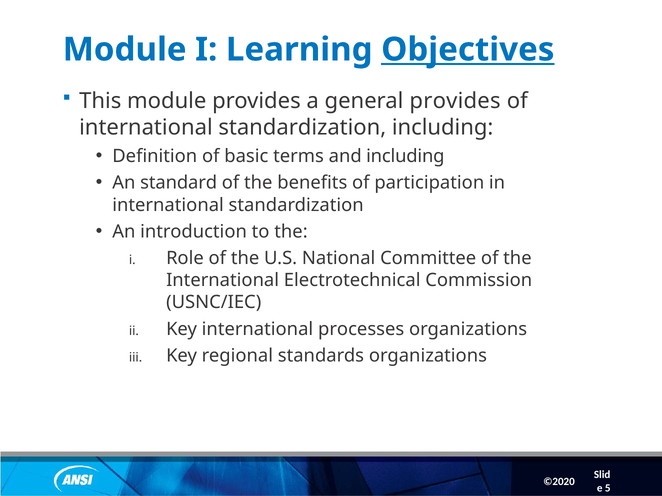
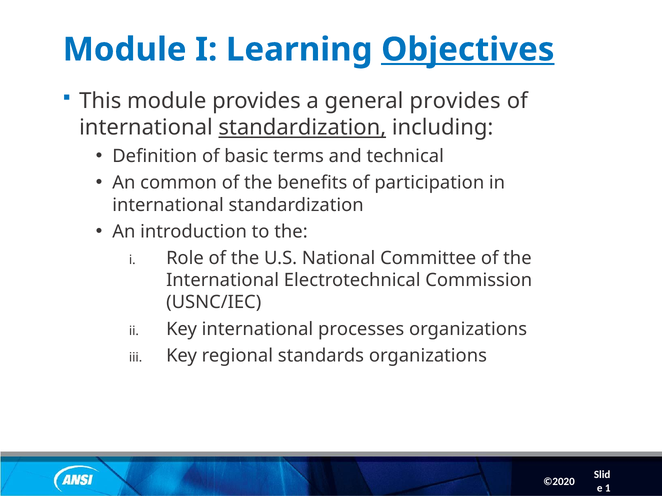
standardization at (302, 128) underline: none -> present
and including: including -> technical
standard: standard -> common
5: 5 -> 1
